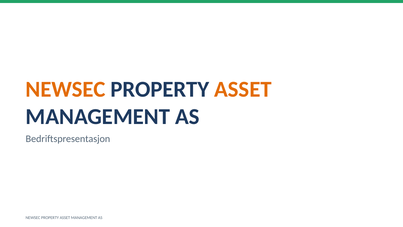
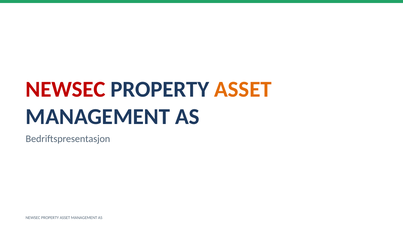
NEWSEC at (66, 89) colour: orange -> red
